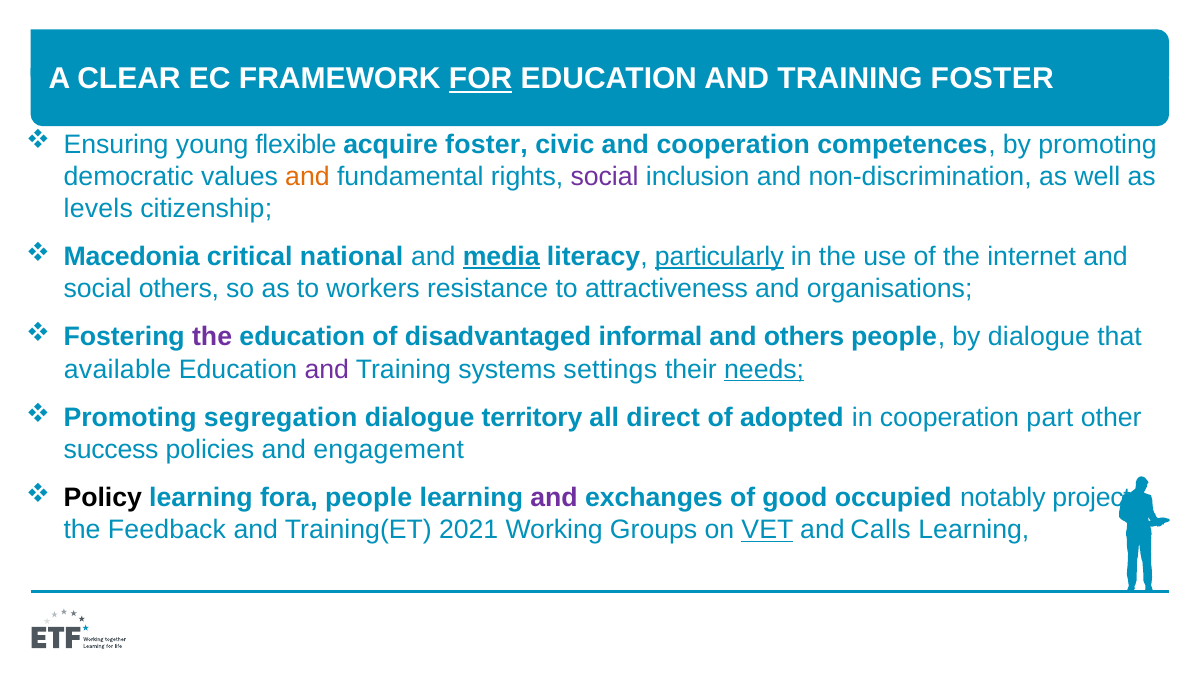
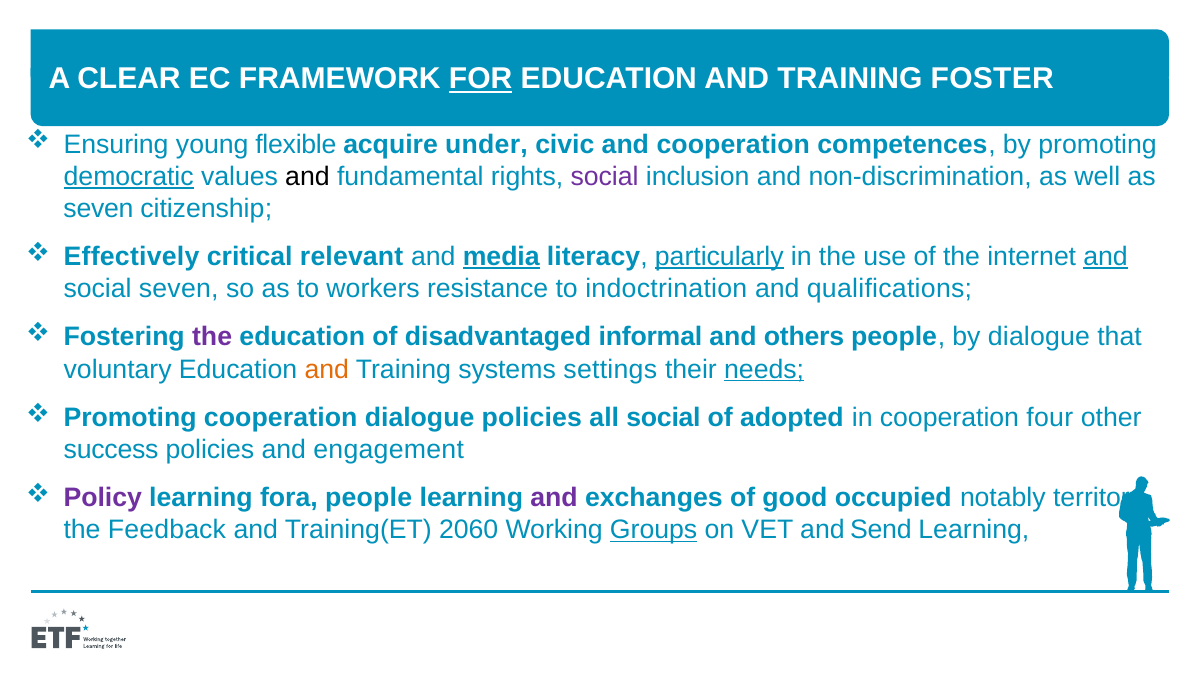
acquire foster: foster -> under
democratic underline: none -> present
and at (307, 176) colour: orange -> black
levels at (98, 208): levels -> seven
Macedonia: Macedonia -> Effectively
national: national -> relevant
and at (1106, 257) underline: none -> present
social others: others -> seven
attractiveness: attractiveness -> indoctrination
organisations: organisations -> qualifications
available: available -> voluntary
and at (327, 369) colour: purple -> orange
Promoting segregation: segregation -> cooperation
dialogue territory: territory -> policies
all direct: direct -> social
part: part -> four
Policy colour: black -> purple
projects: projects -> territory
2021: 2021 -> 2060
Groups underline: none -> present
VET underline: present -> none
Calls: Calls -> Send
